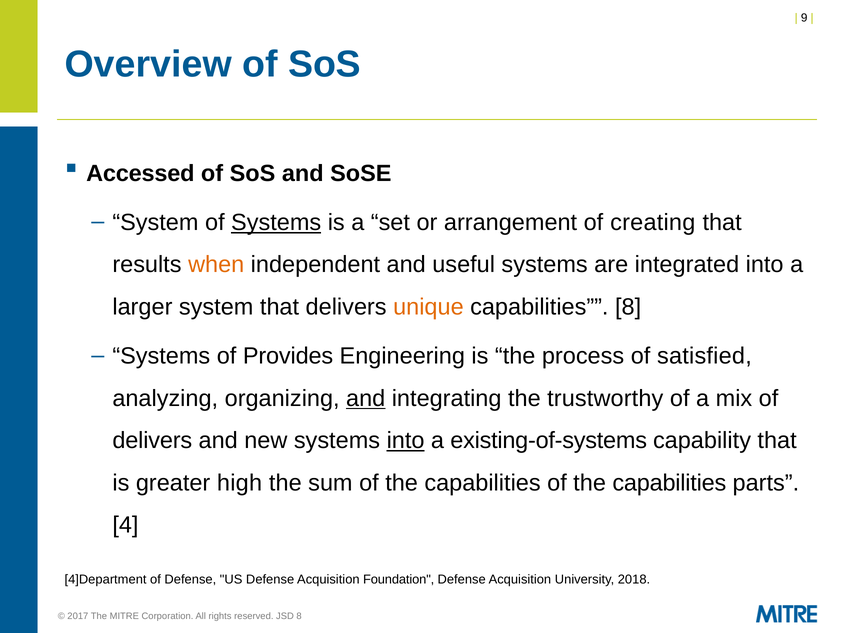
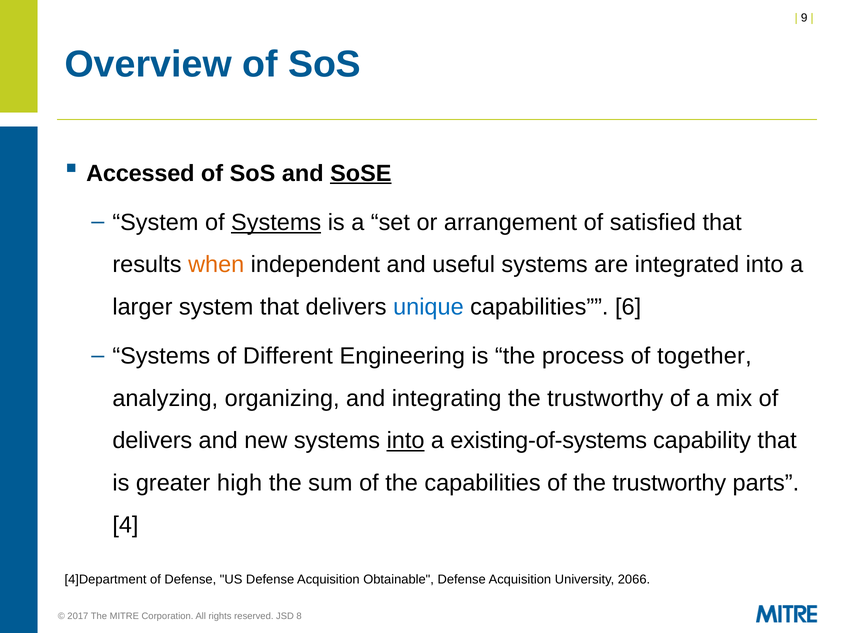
SoSE underline: none -> present
creating: creating -> satisfied
unique colour: orange -> blue
capabilities 8: 8 -> 6
Provides: Provides -> Different
satisfied: satisfied -> together
and at (366, 399) underline: present -> none
capabilities of the capabilities: capabilities -> trustworthy
Foundation: Foundation -> Obtainable
2018: 2018 -> 2066
